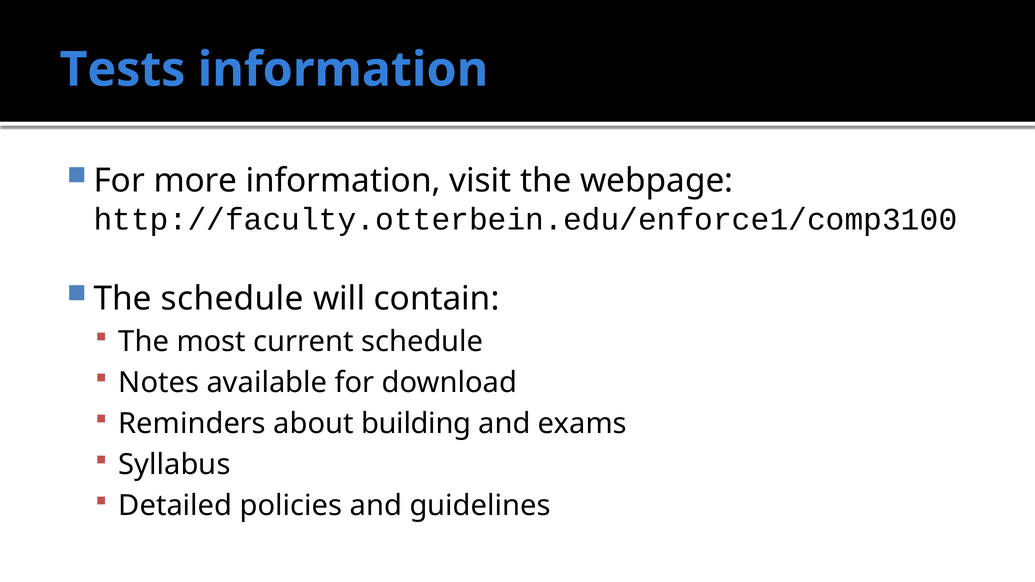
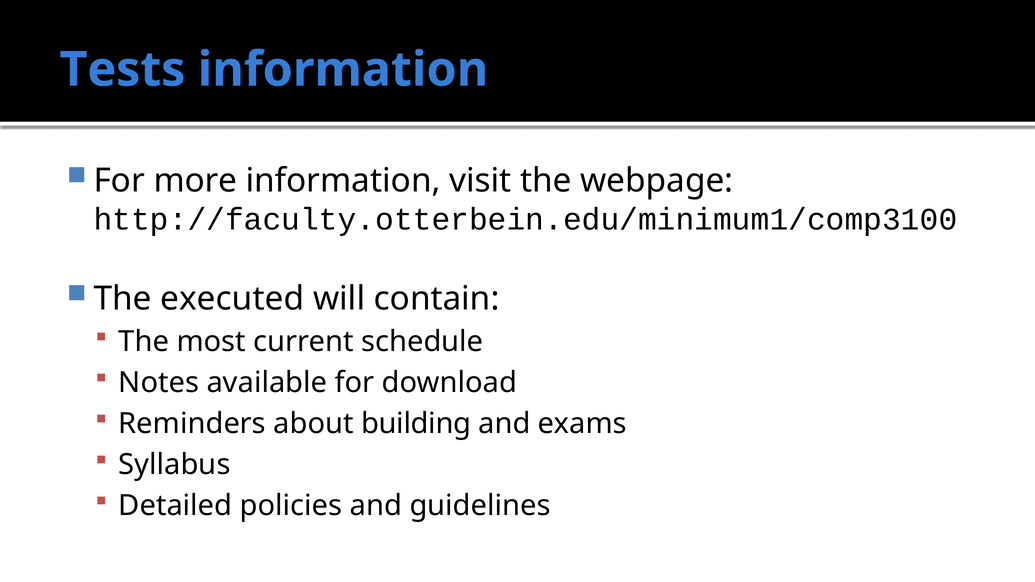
http://faculty.otterbein.edu/enforce1/comp3100: http://faculty.otterbein.edu/enforce1/comp3100 -> http://faculty.otterbein.edu/minimum1/comp3100
The schedule: schedule -> executed
